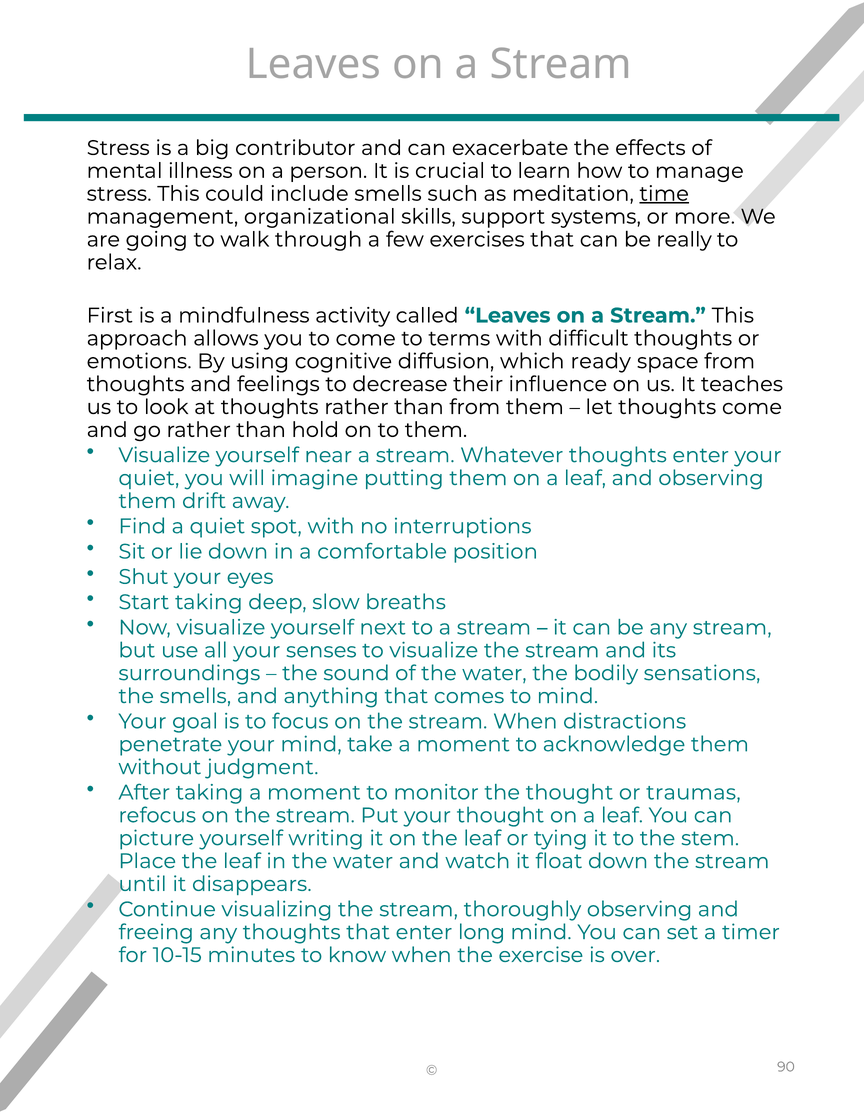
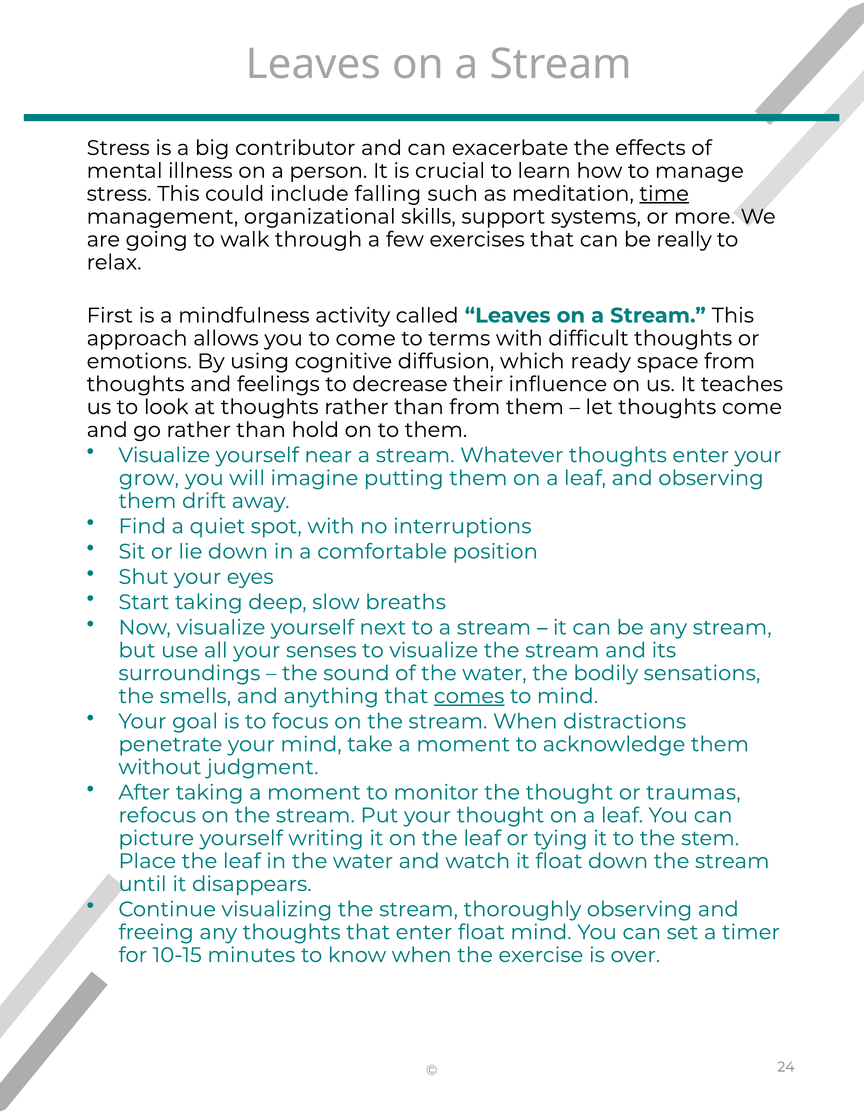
include smells: smells -> falling
quiet at (149, 478): quiet -> grow
comes underline: none -> present
enter long: long -> float
90: 90 -> 24
